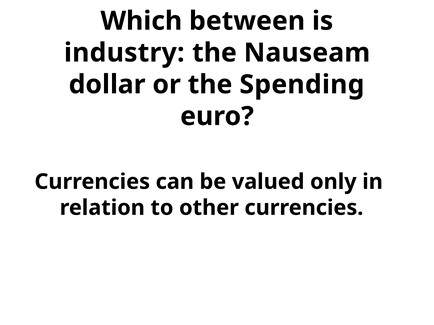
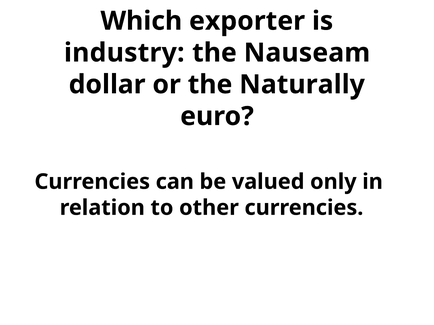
between: between -> exporter
Spending: Spending -> Naturally
